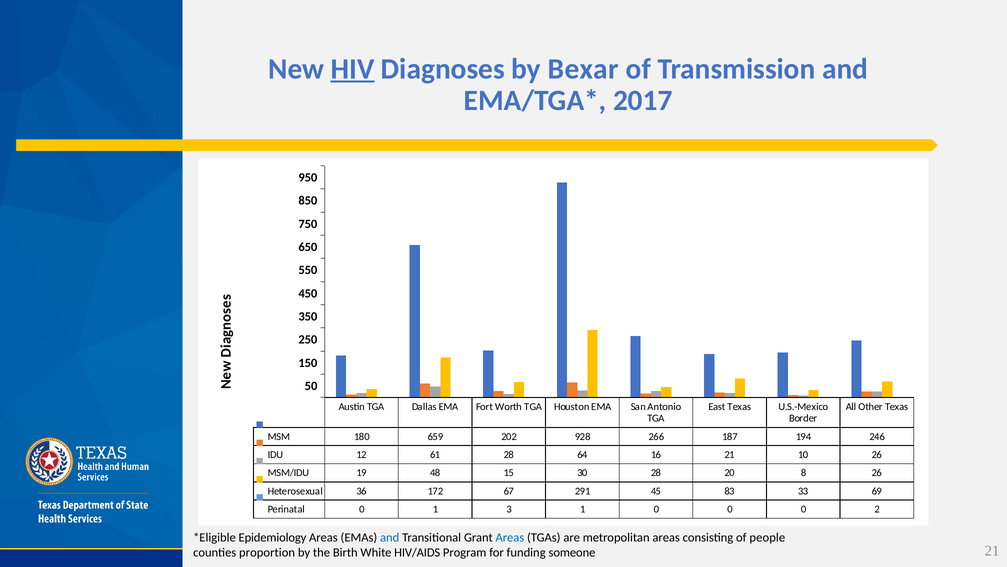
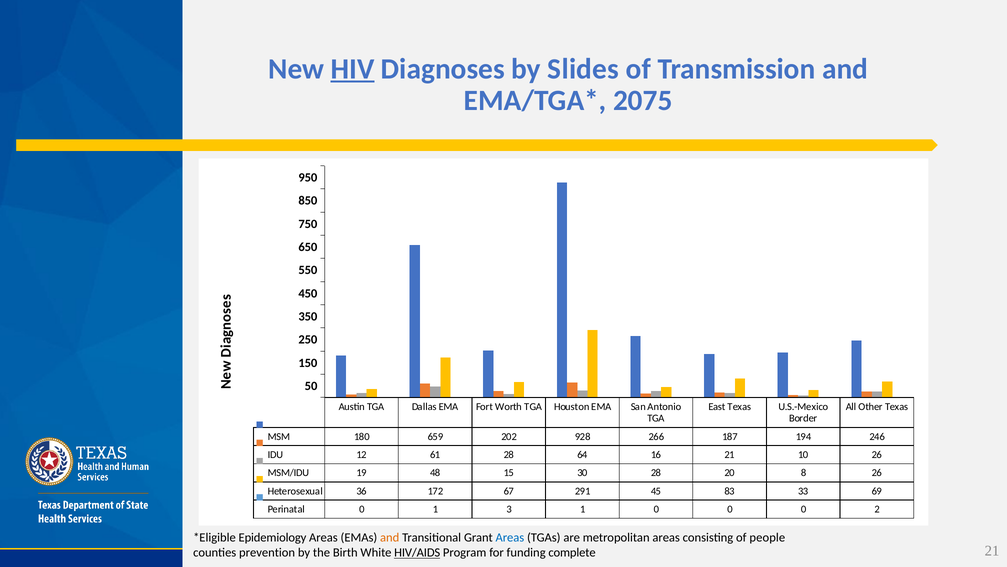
Bexar: Bexar -> Slides
2017: 2017 -> 2075
and at (390, 537) colour: blue -> orange
proportion: proportion -> prevention
HIV/AIDS underline: none -> present
someone: someone -> complete
